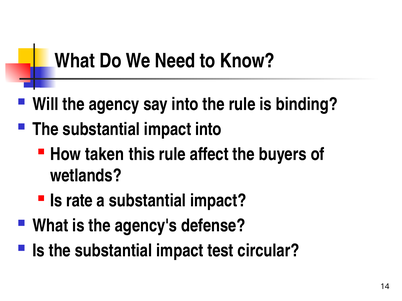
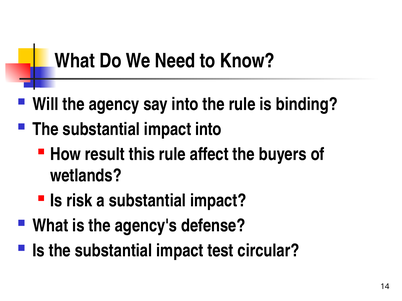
taken: taken -> result
rate: rate -> risk
